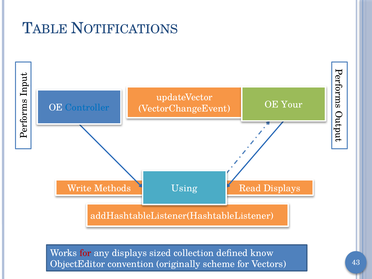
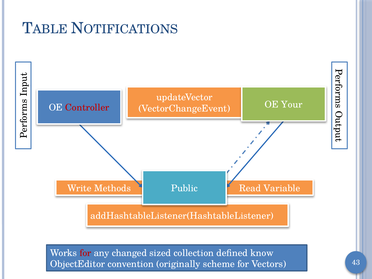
Controller colour: blue -> red
Using: Using -> Public
Read Displays: Displays -> Variable
any displays: displays -> changed
